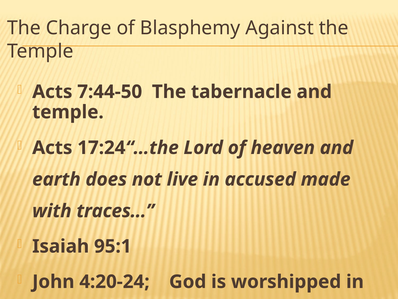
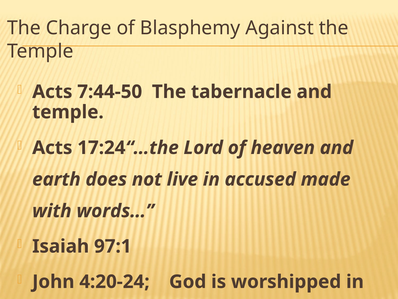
traces…: traces… -> words…
95:1: 95:1 -> 97:1
